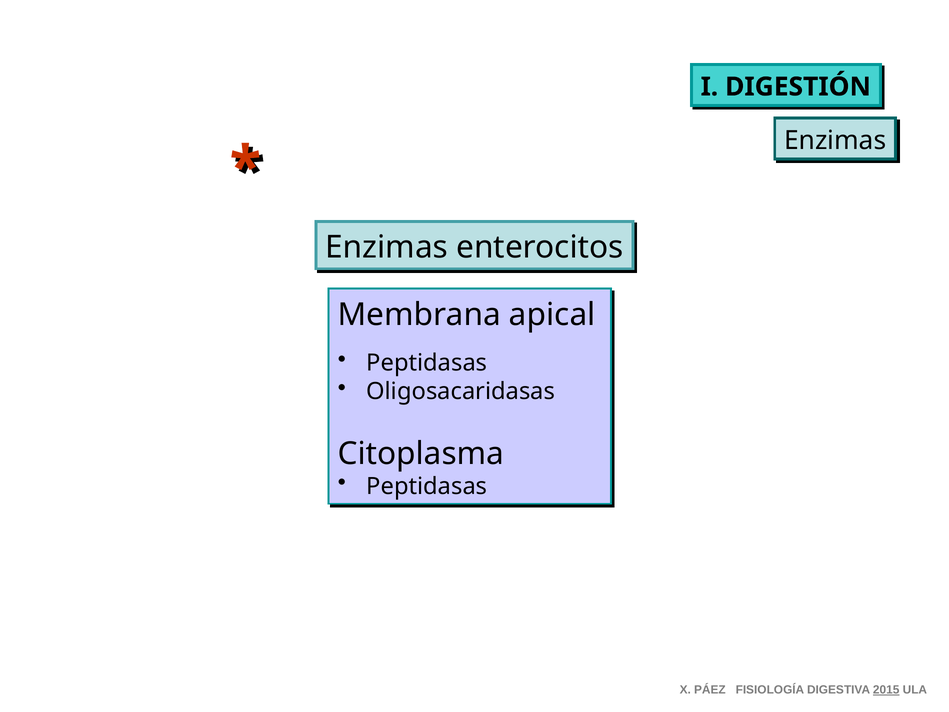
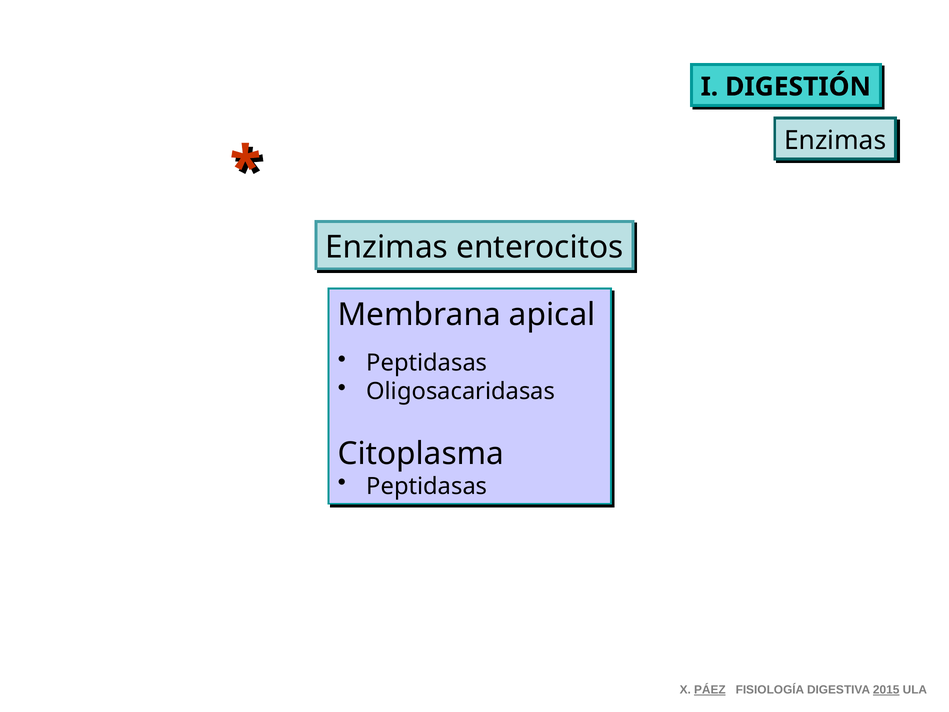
PÁEZ underline: none -> present
